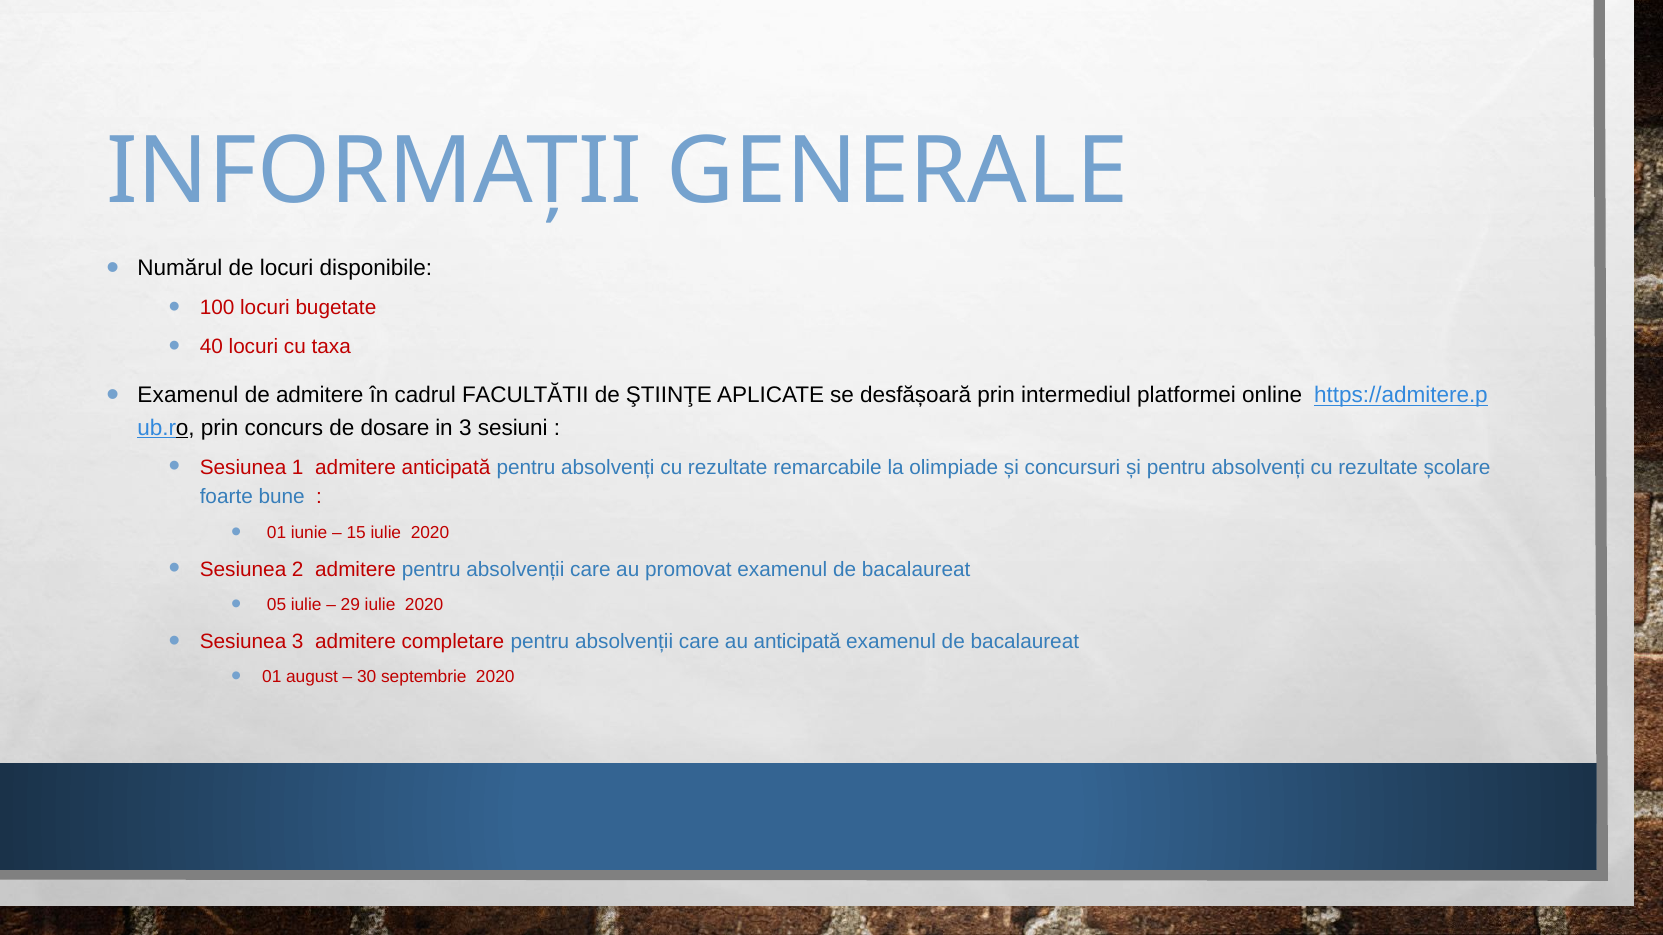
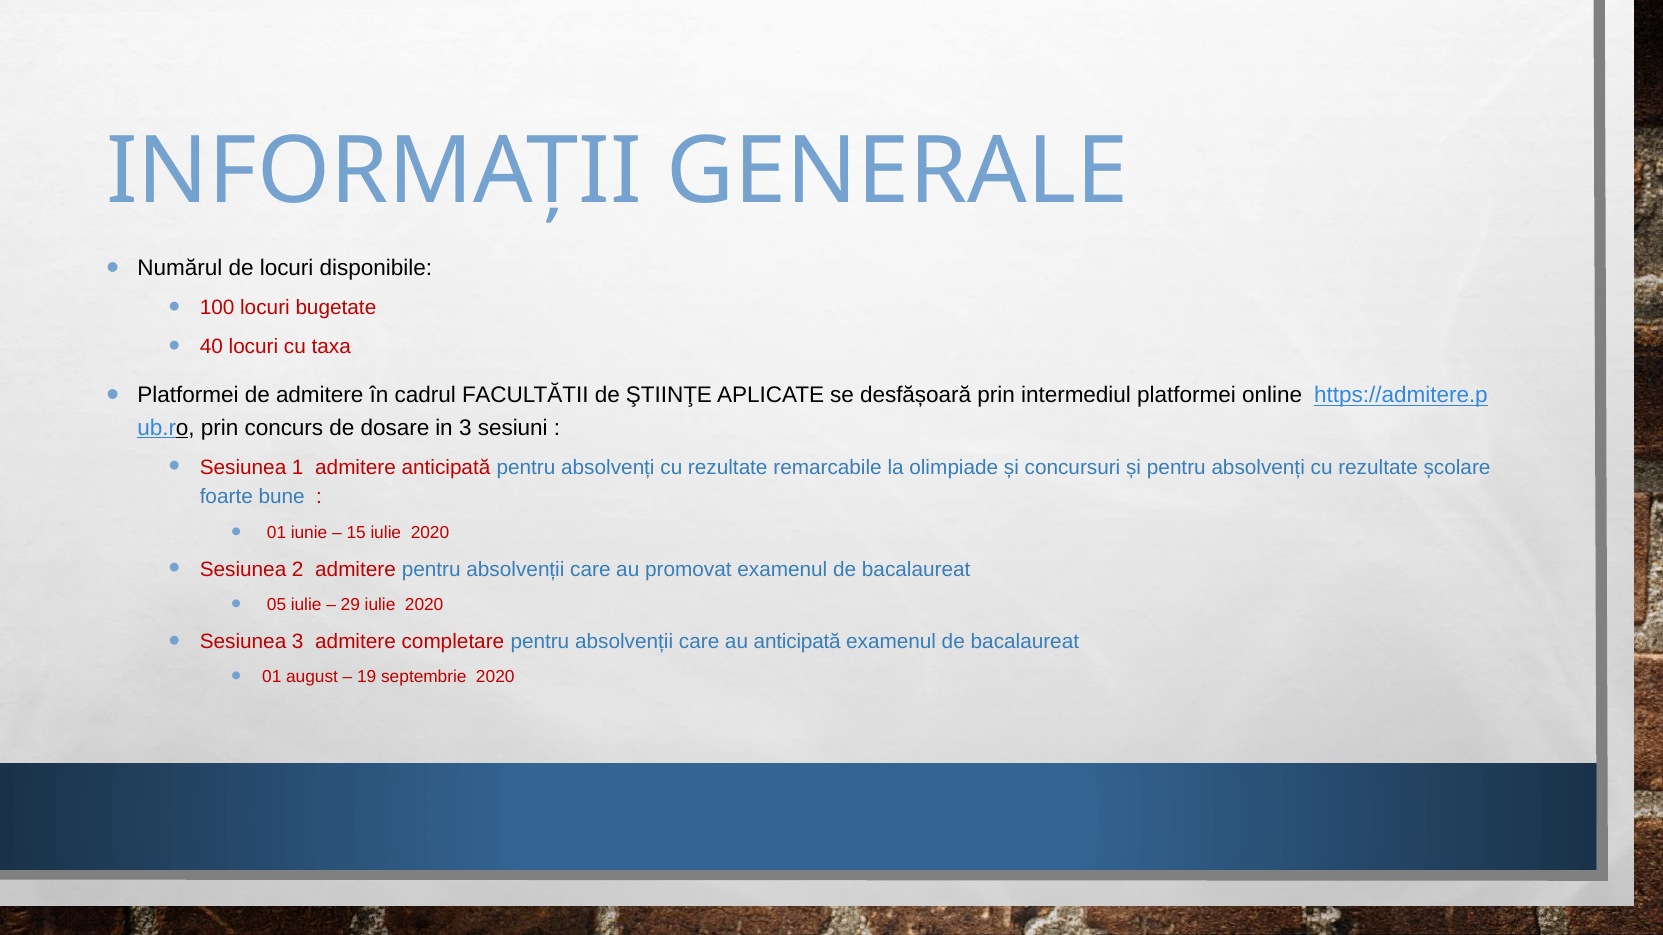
Examenul at (188, 395): Examenul -> Platformei
30: 30 -> 19
